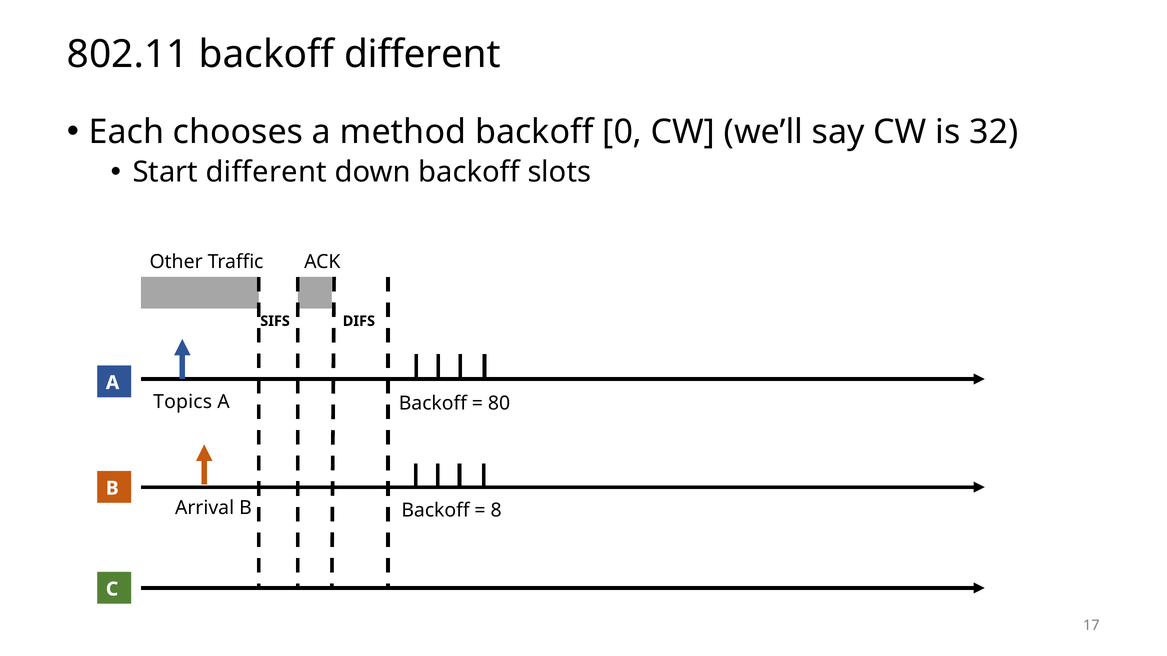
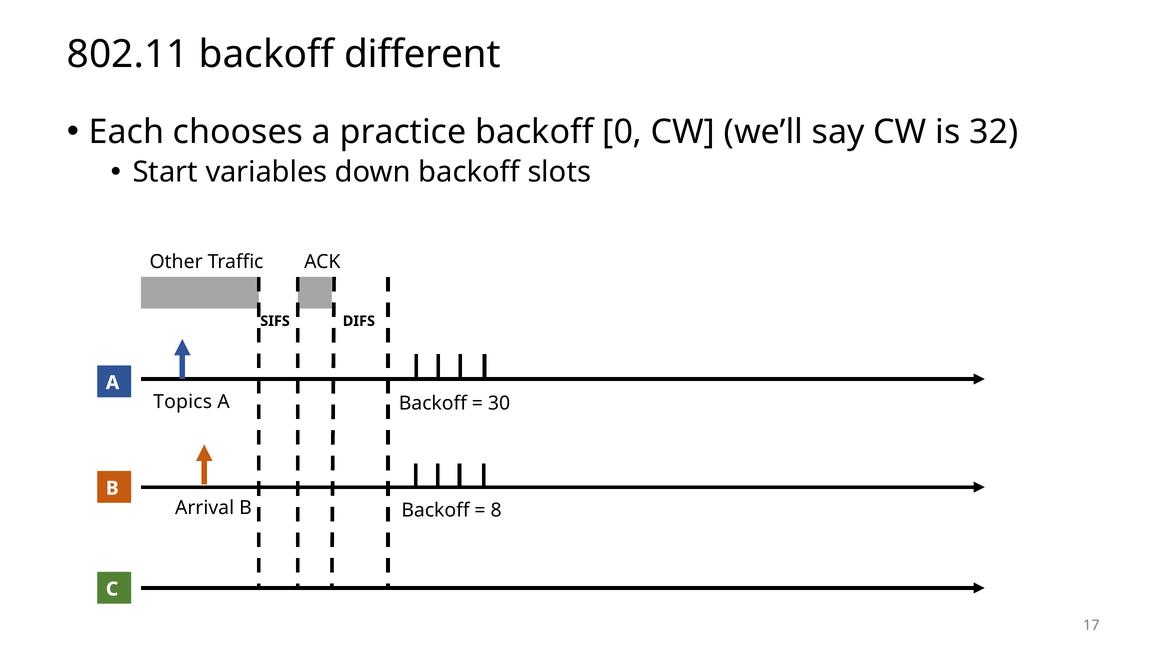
method: method -> practice
Start different: different -> variables
80: 80 -> 30
